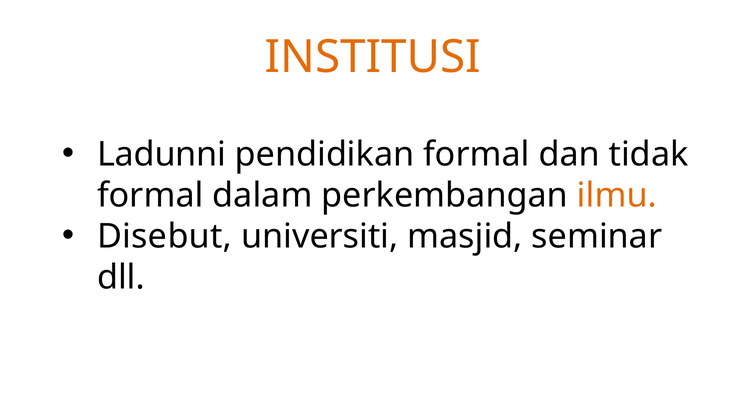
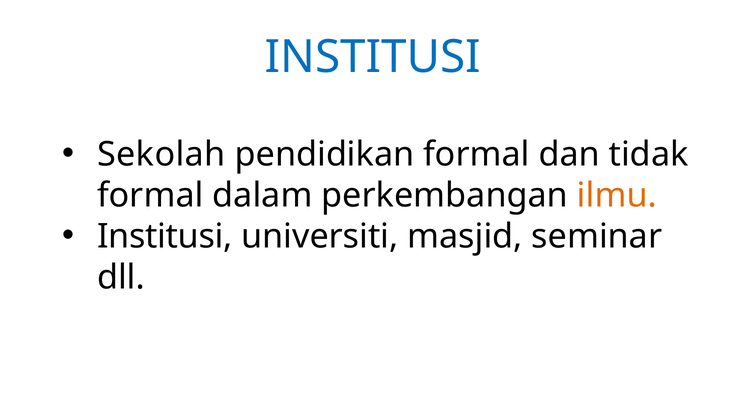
INSTITUSI at (373, 57) colour: orange -> blue
Ladunni: Ladunni -> Sekolah
Disebut at (165, 236): Disebut -> Institusi
